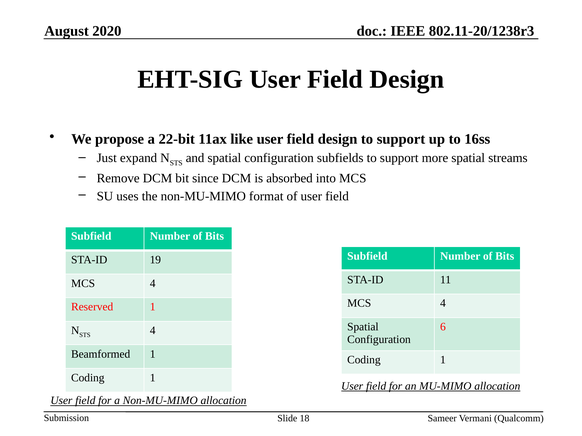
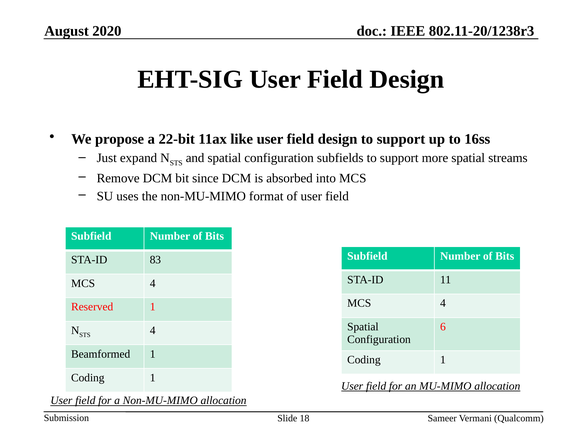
19: 19 -> 83
